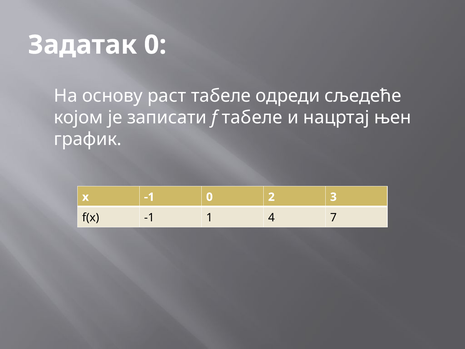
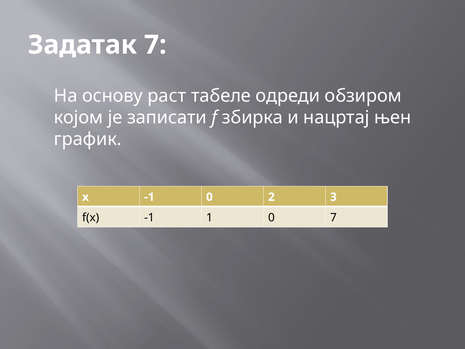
Задатак 0: 0 -> 7
сљедеће: сљедеће -> обзиром
f табеле: табеле -> збирка
1 4: 4 -> 0
